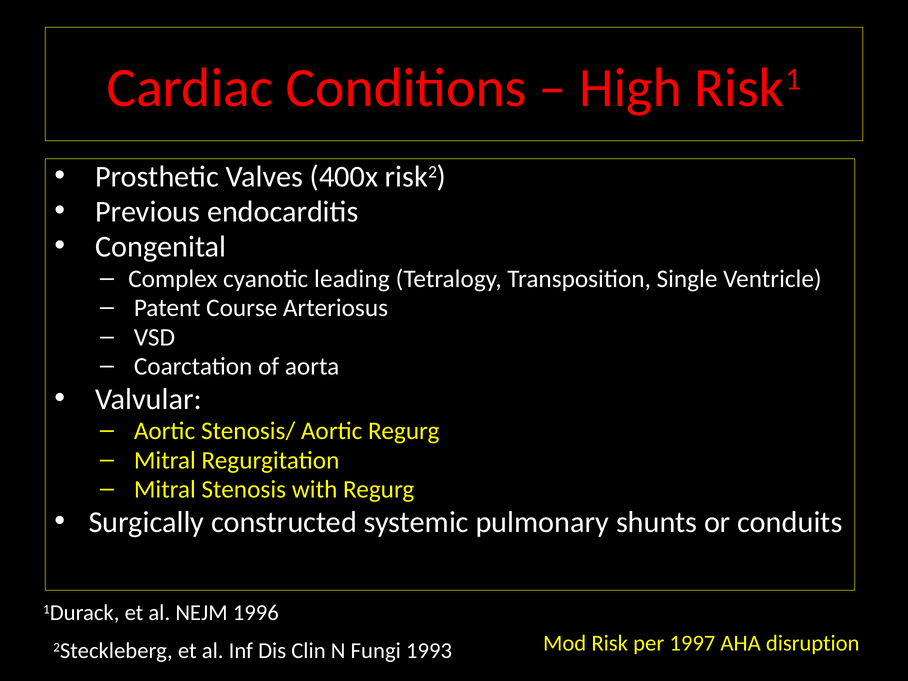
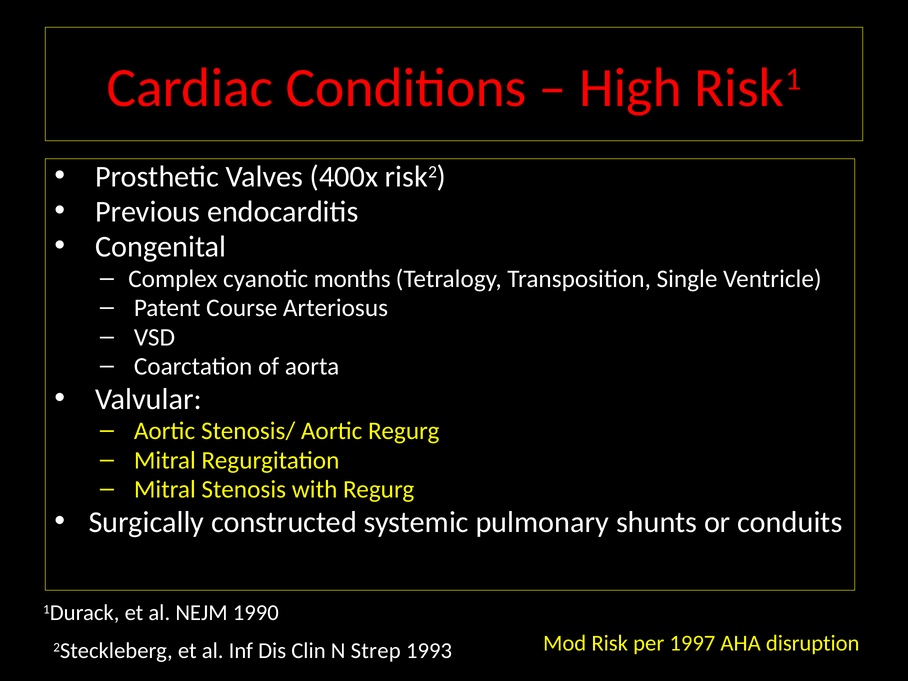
leading: leading -> months
1996: 1996 -> 1990
Fungi: Fungi -> Strep
